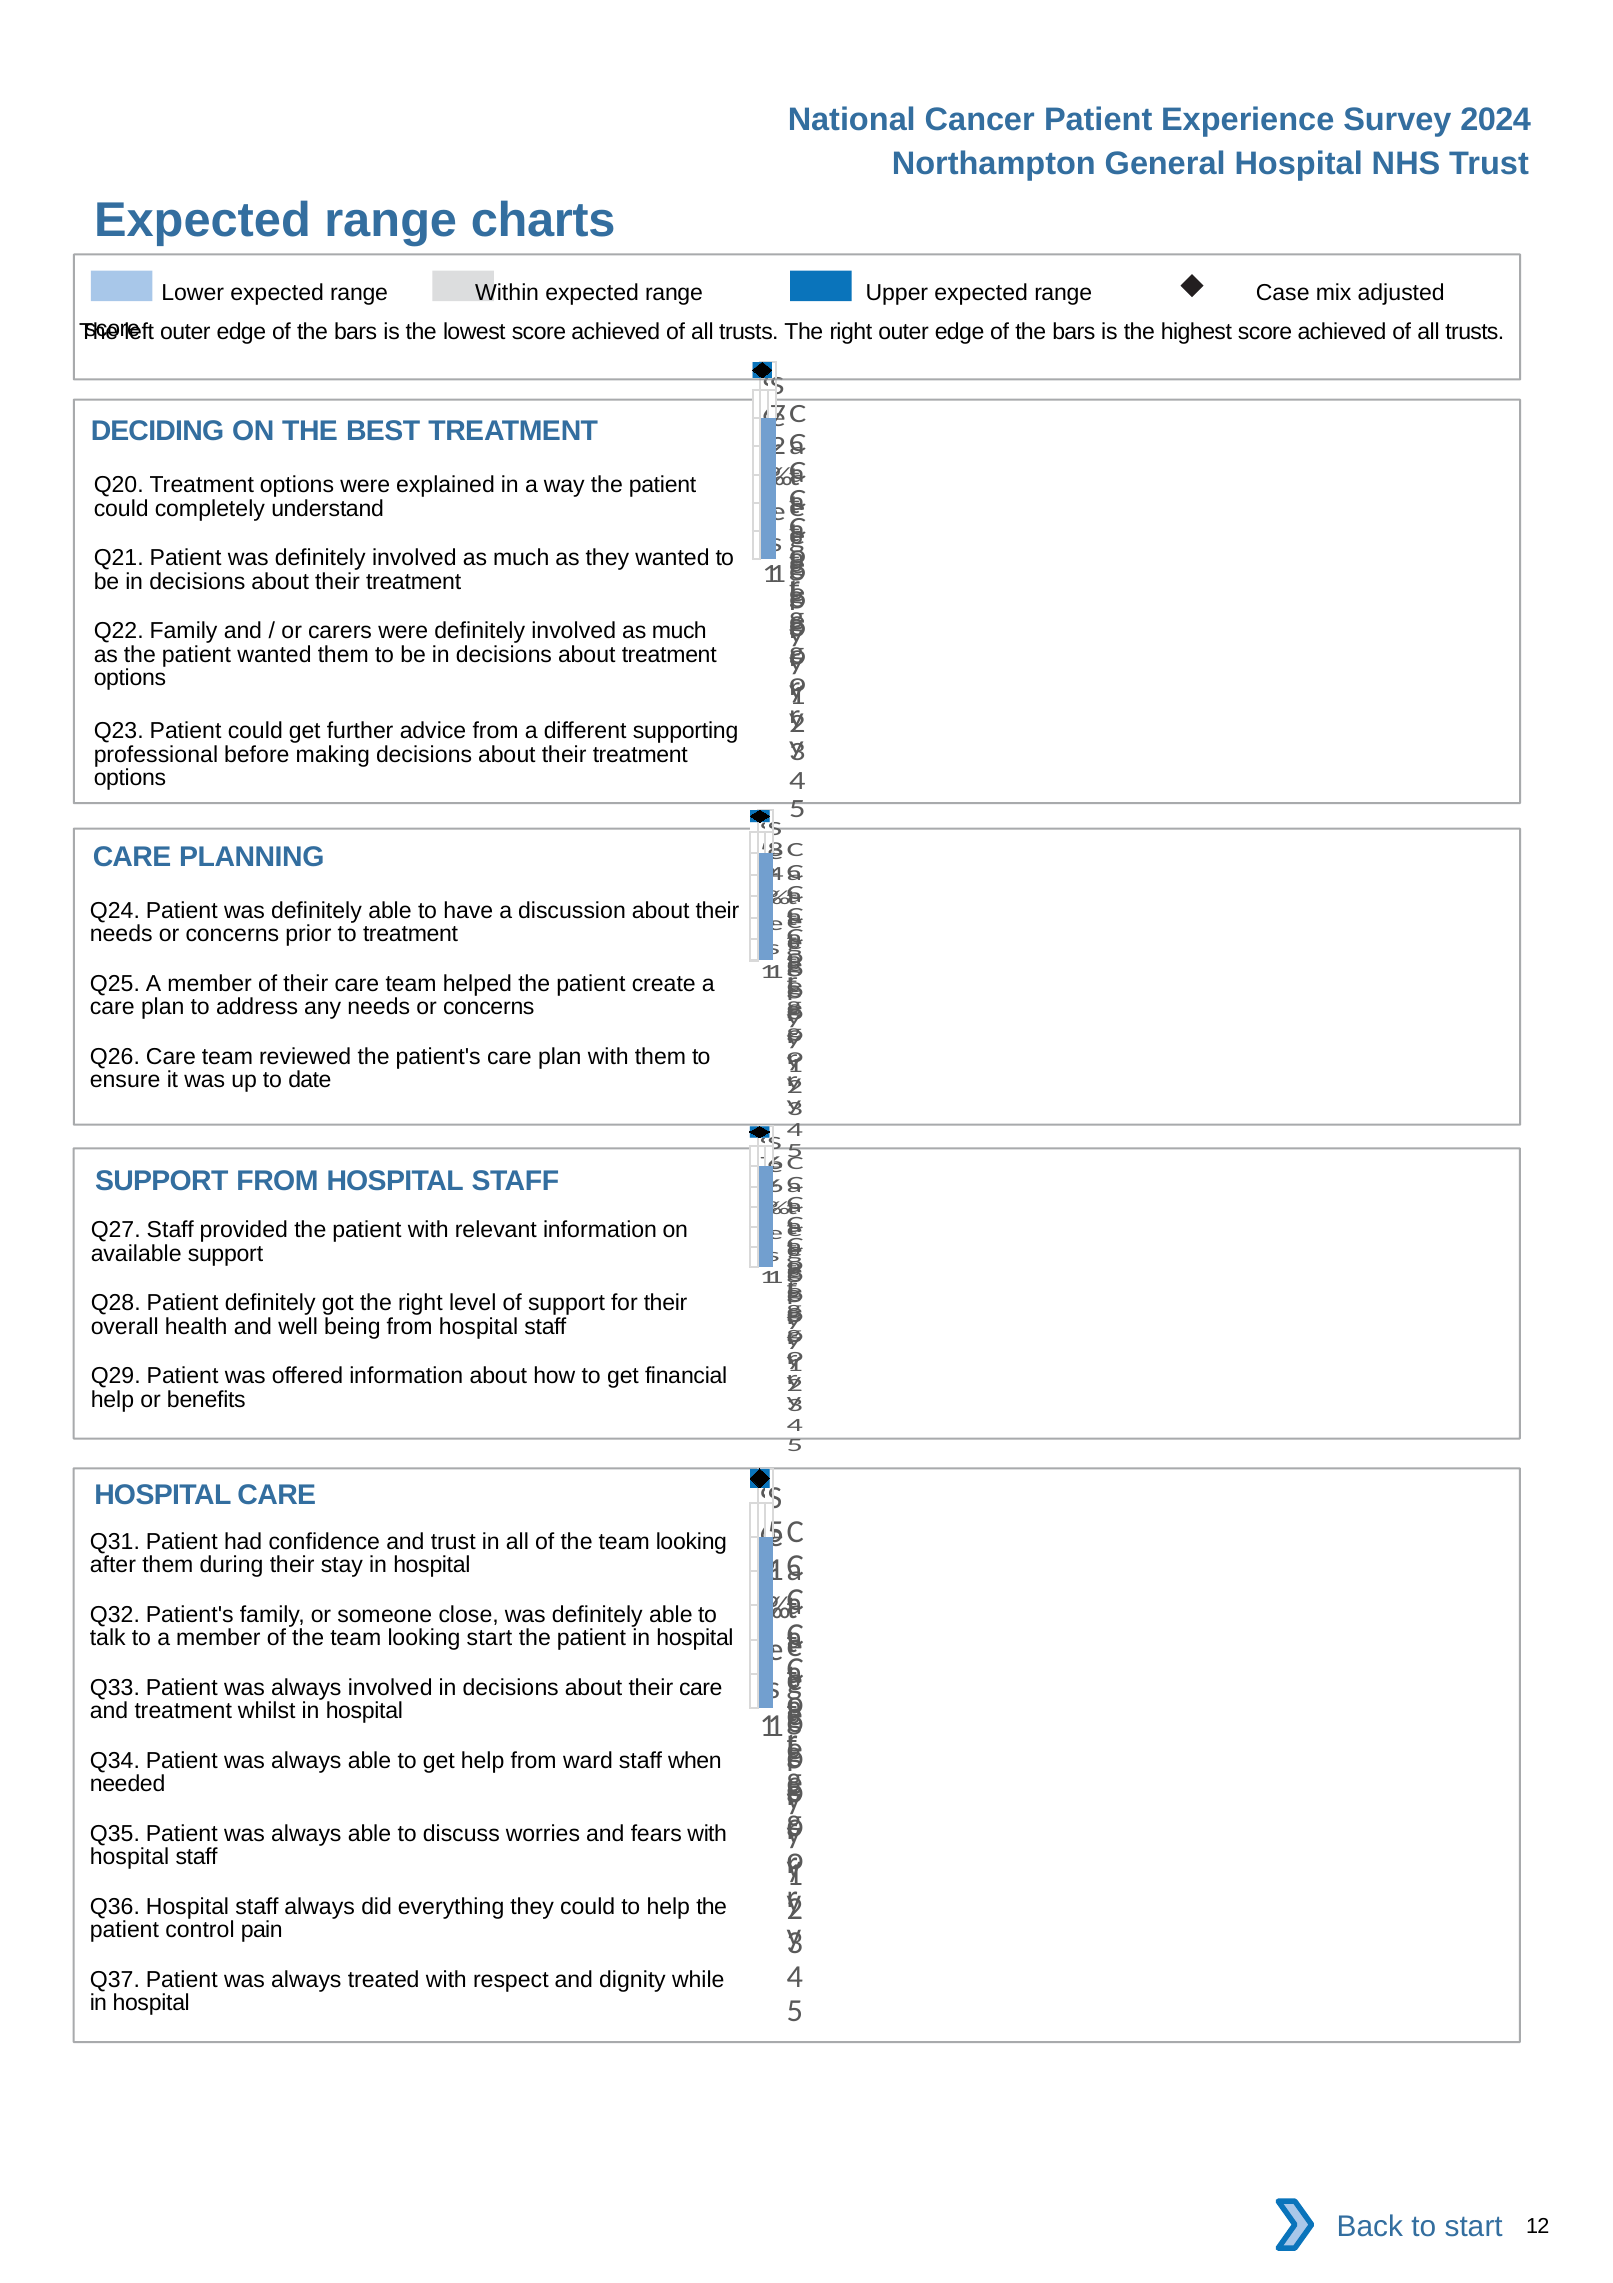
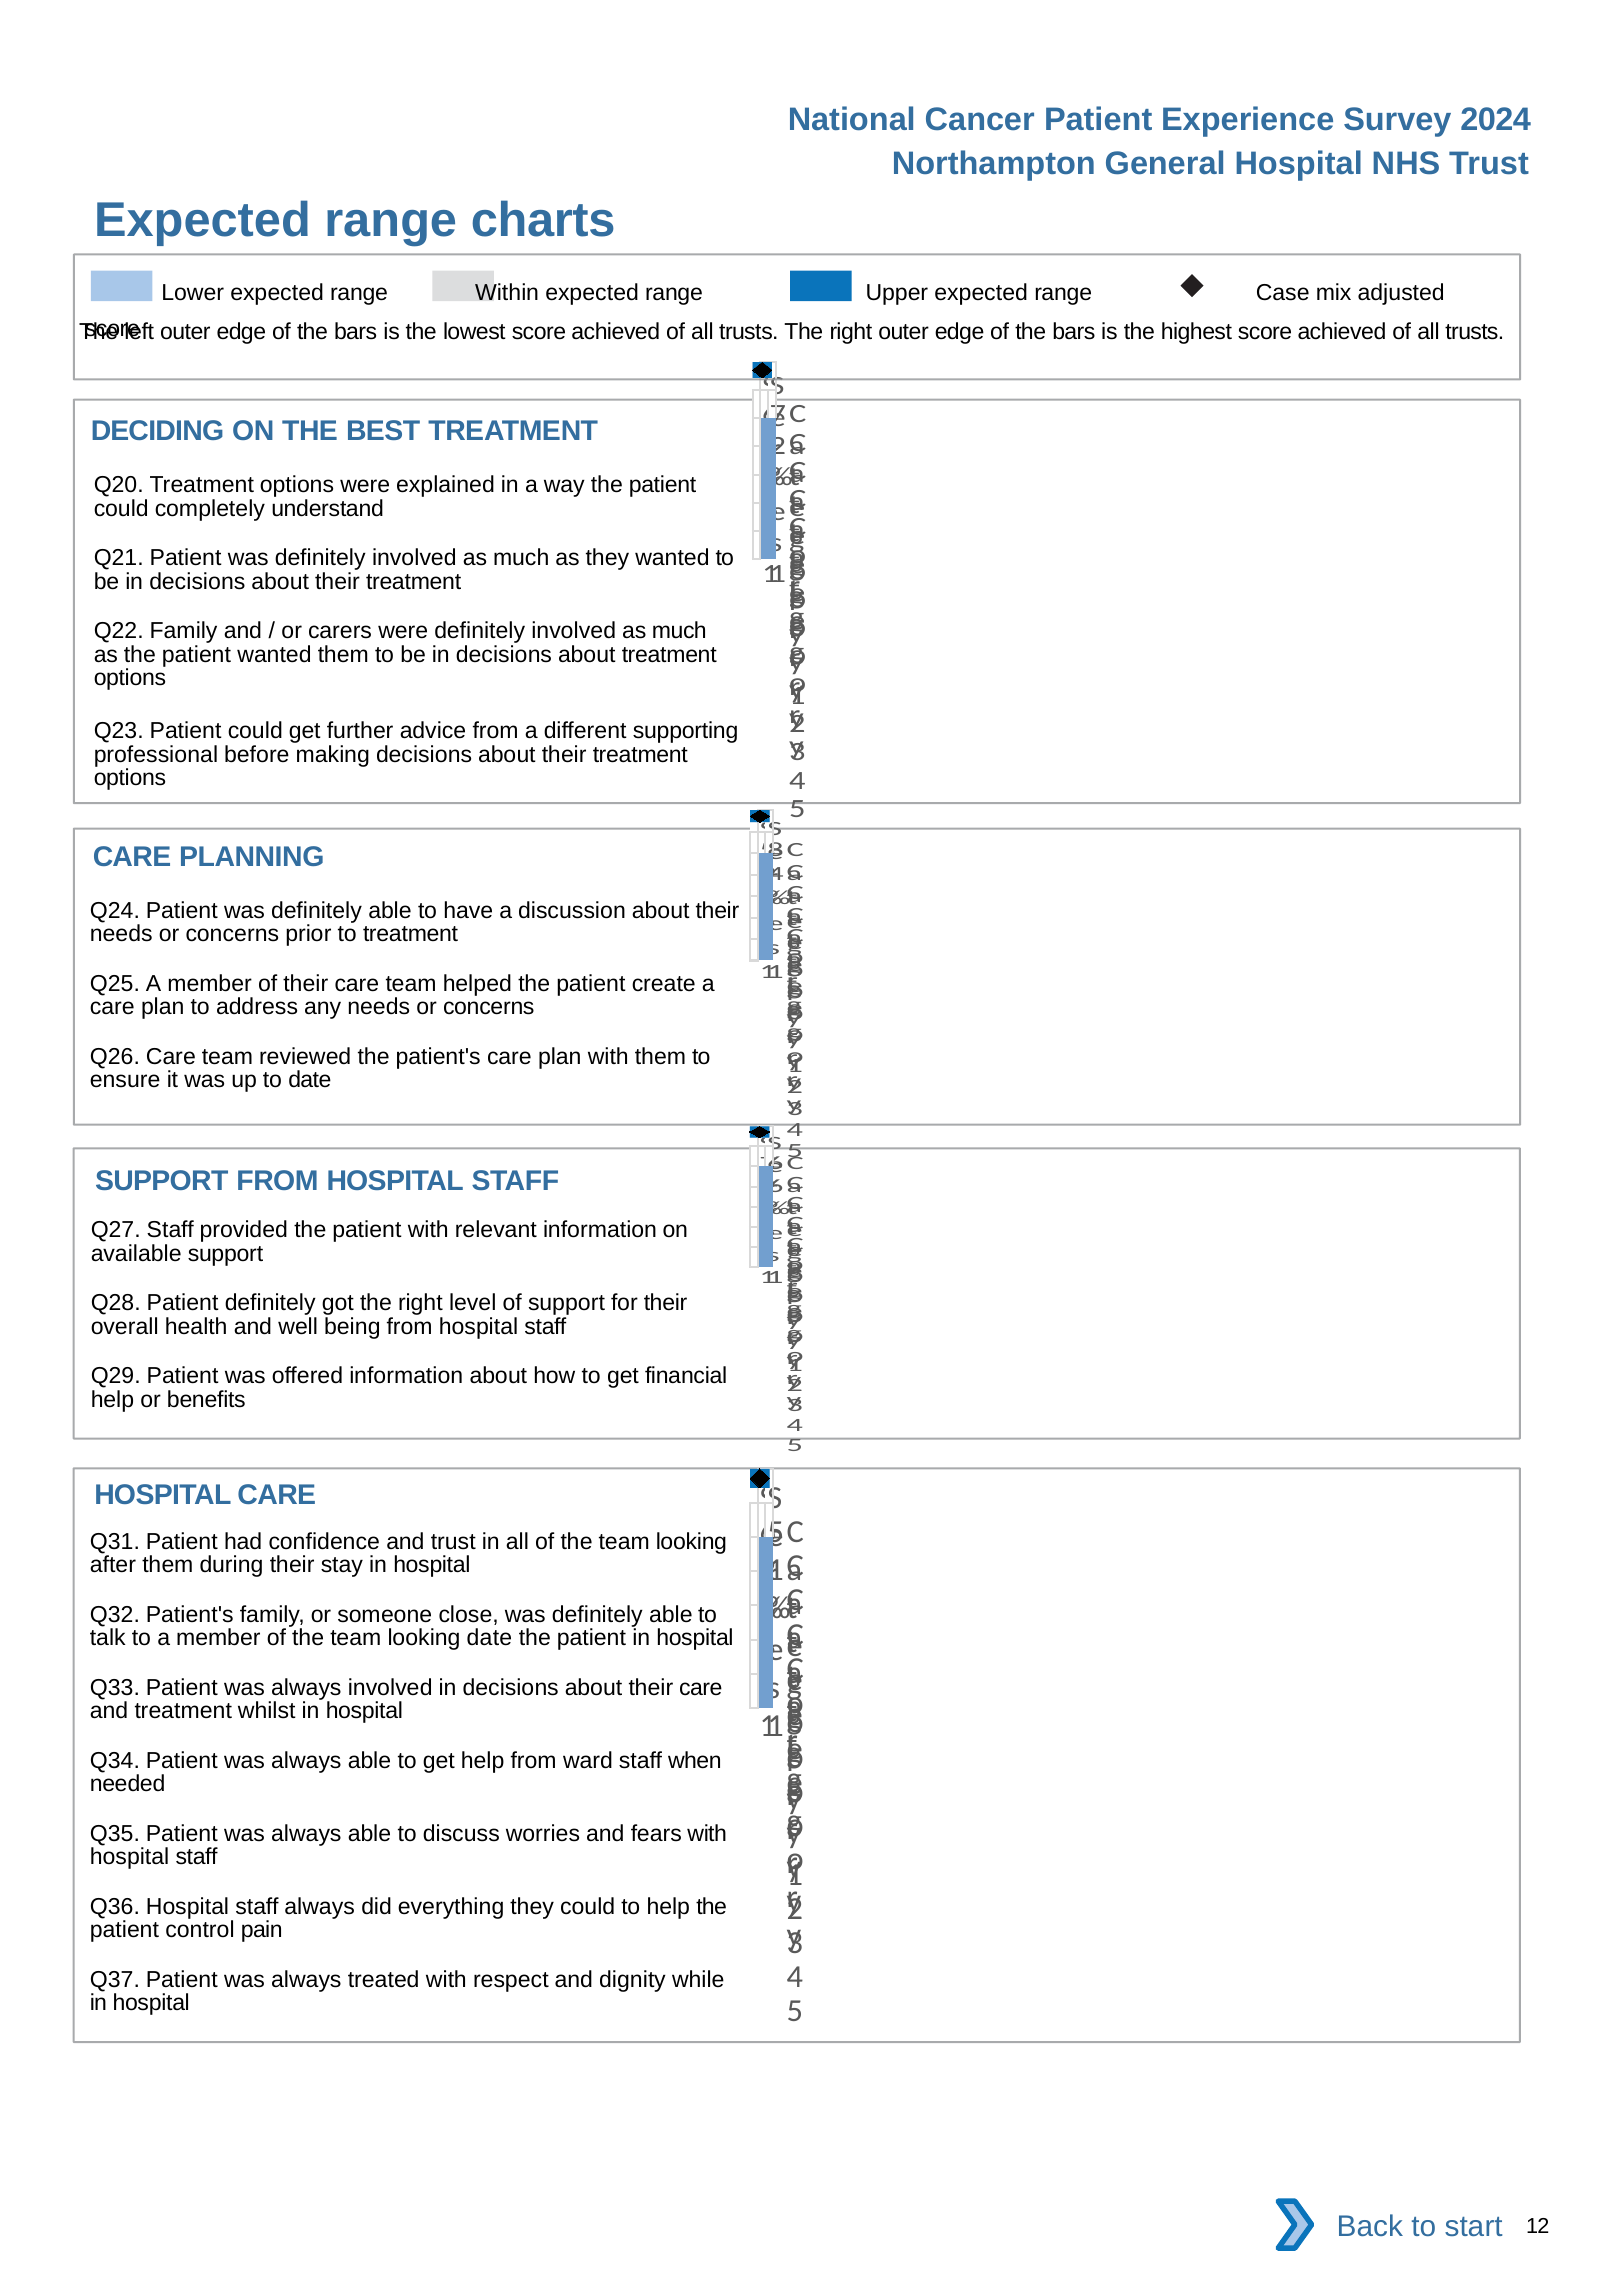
looking start: start -> date
